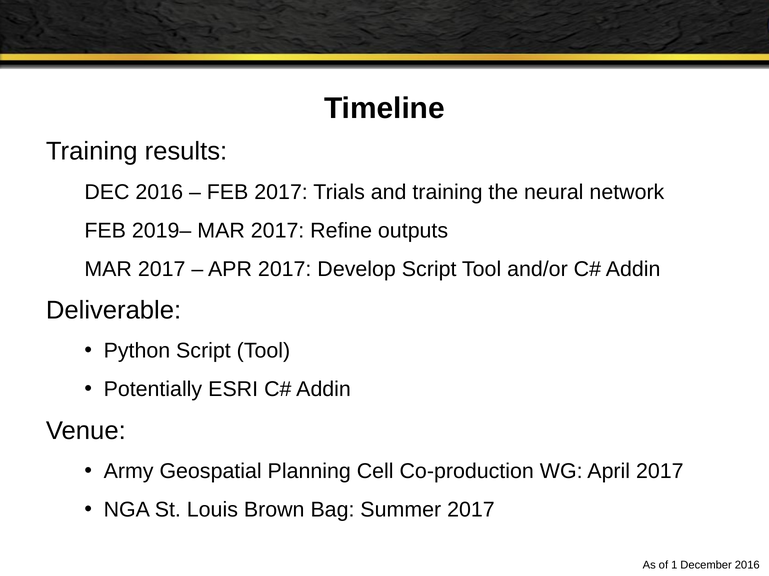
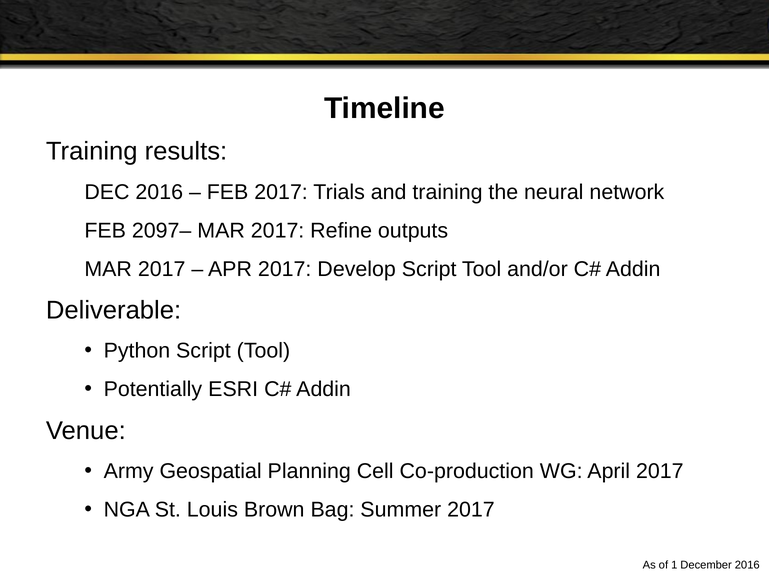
2019–: 2019– -> 2097–
